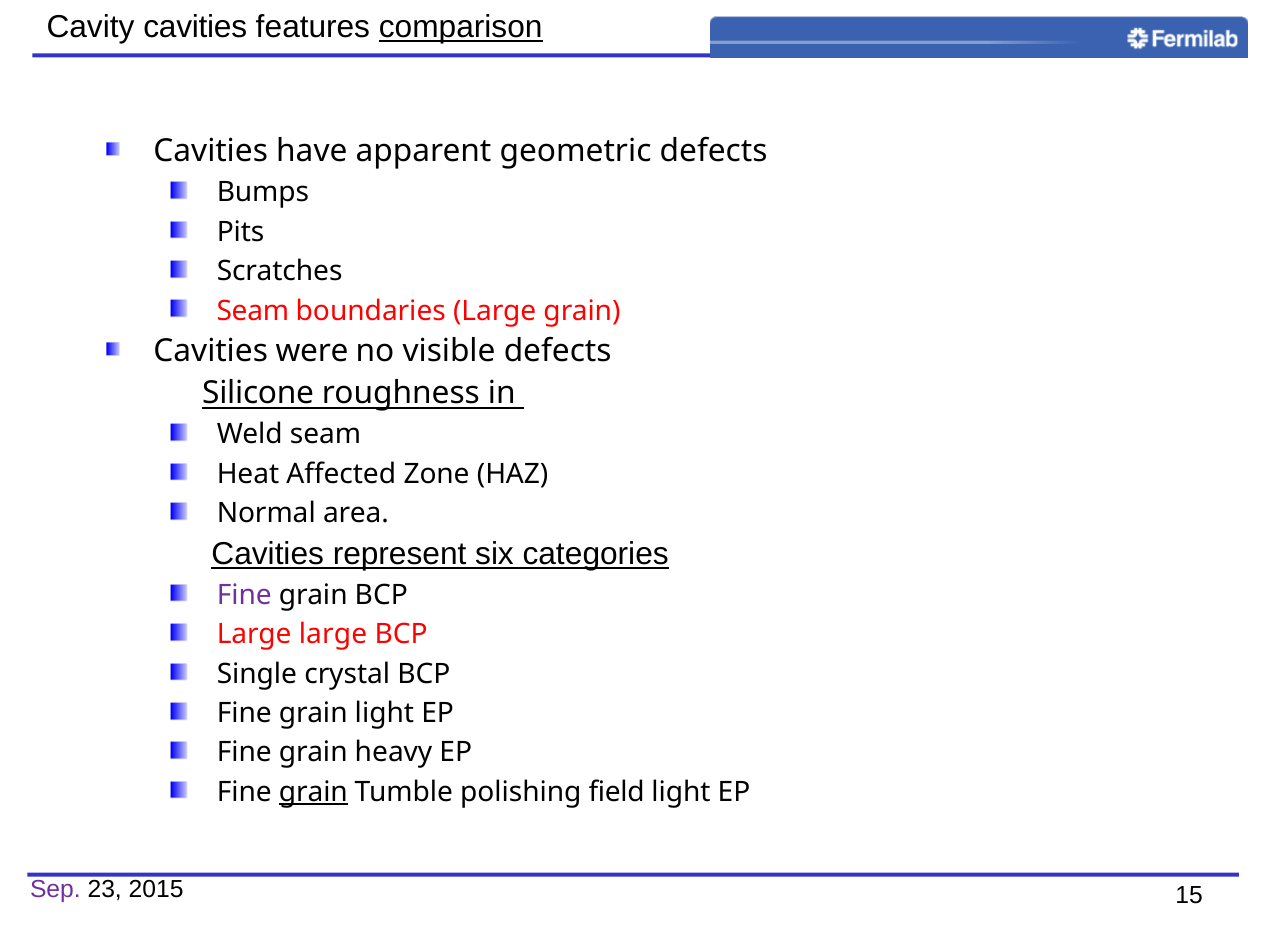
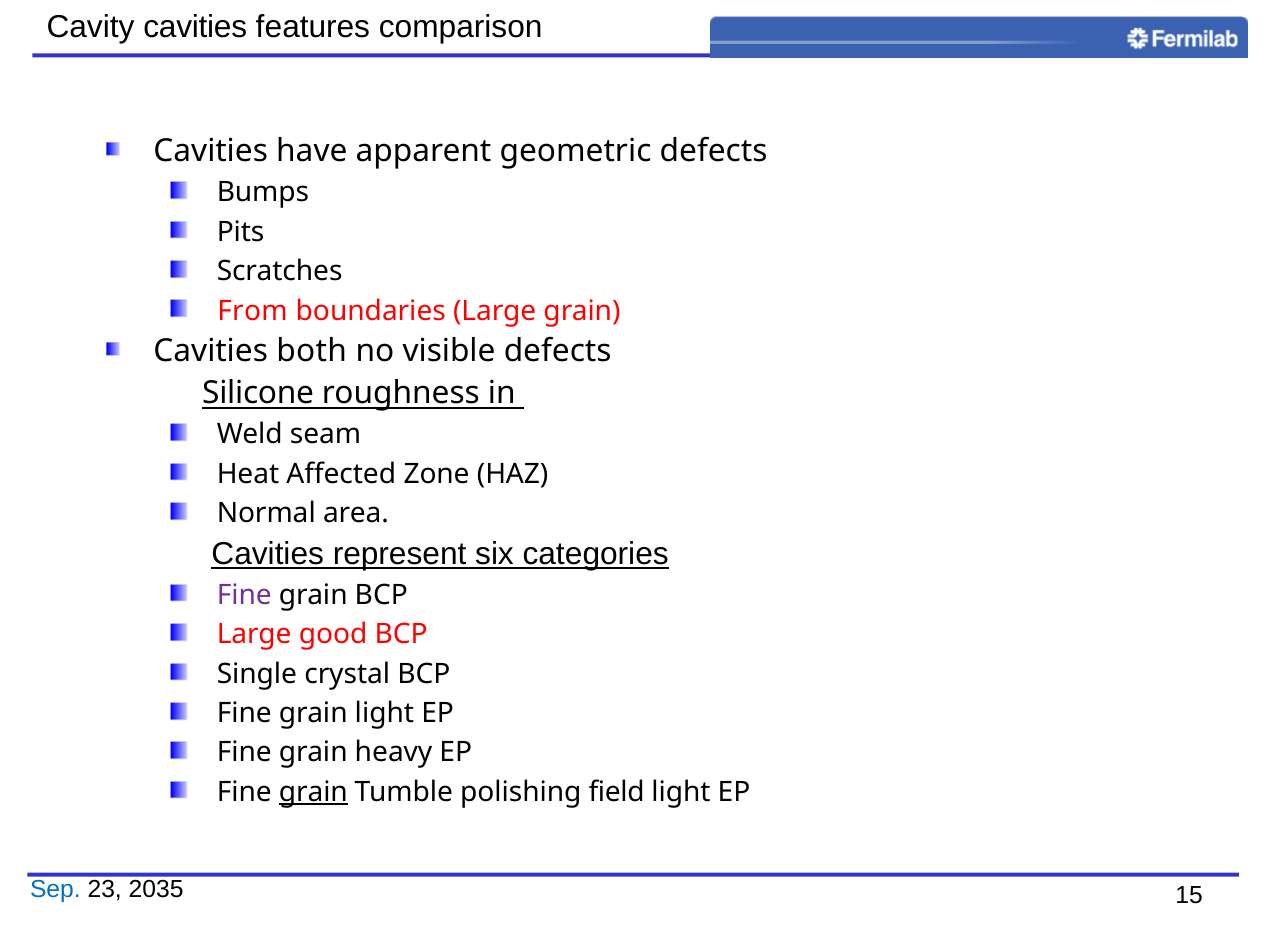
comparison underline: present -> none
Seam at (253, 311): Seam -> From
were: were -> both
Large large: large -> good
Sep colour: purple -> blue
2015: 2015 -> 2035
